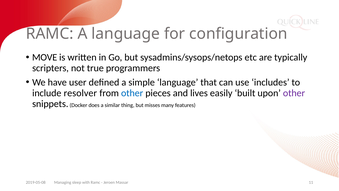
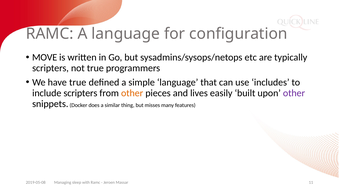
have user: user -> true
include resolver: resolver -> scripters
other at (132, 93) colour: blue -> orange
